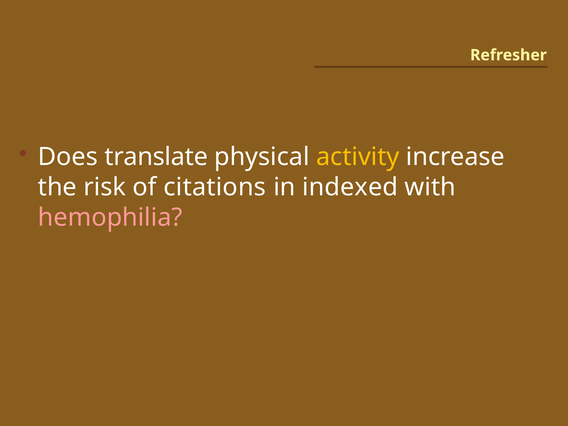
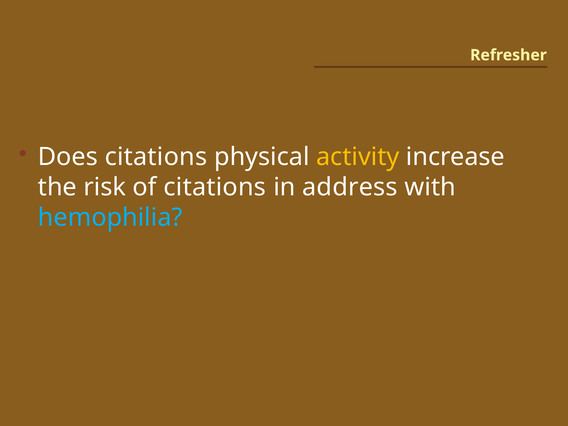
Does translate: translate -> citations
indexed: indexed -> address
hemophilia colour: pink -> light blue
